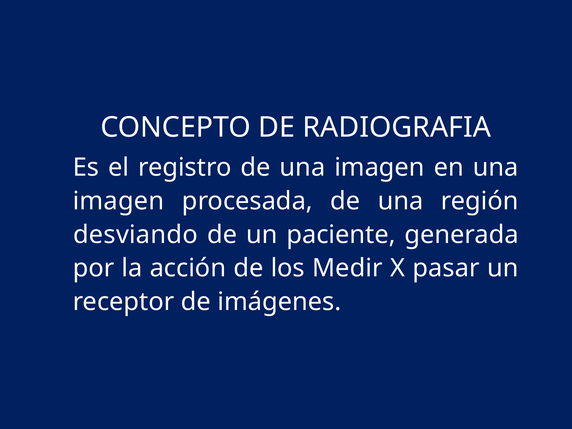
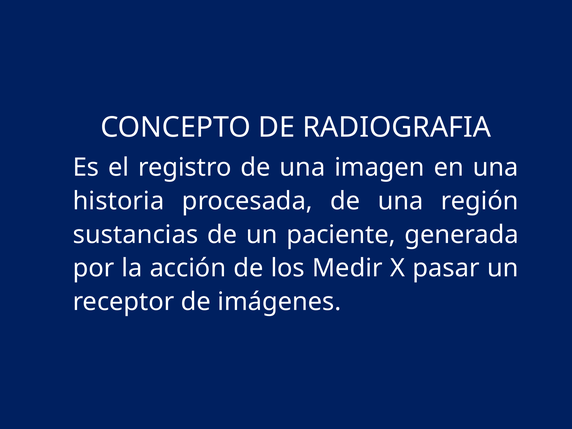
imagen at (118, 201): imagen -> historia
desviando: desviando -> sustancias
